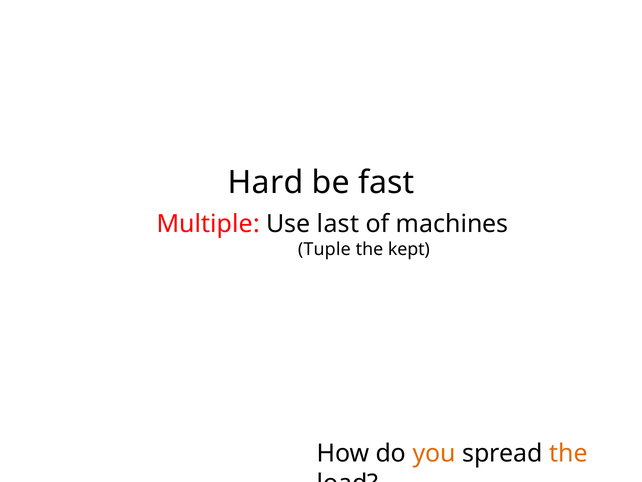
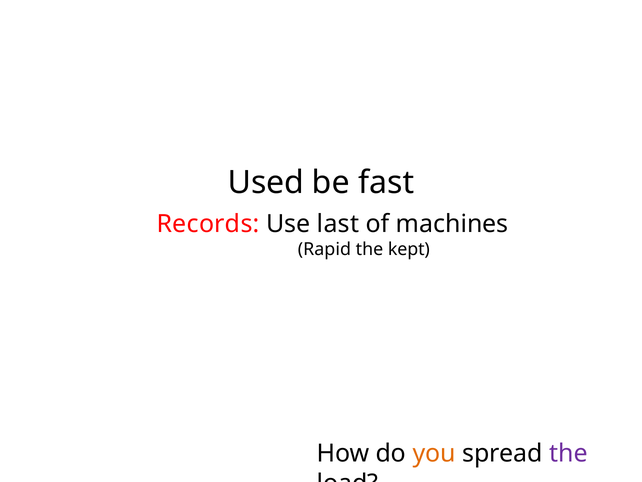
Hard: Hard -> Used
Multiple: Multiple -> Records
Tuple: Tuple -> Rapid
the at (568, 453) colour: orange -> purple
